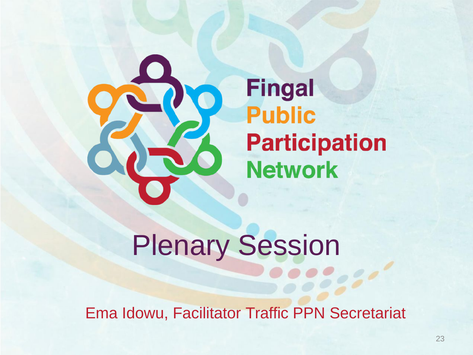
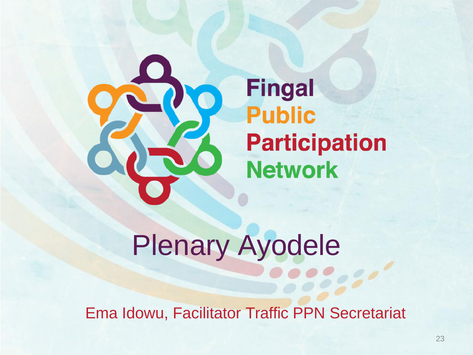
Session: Session -> Ayodele
